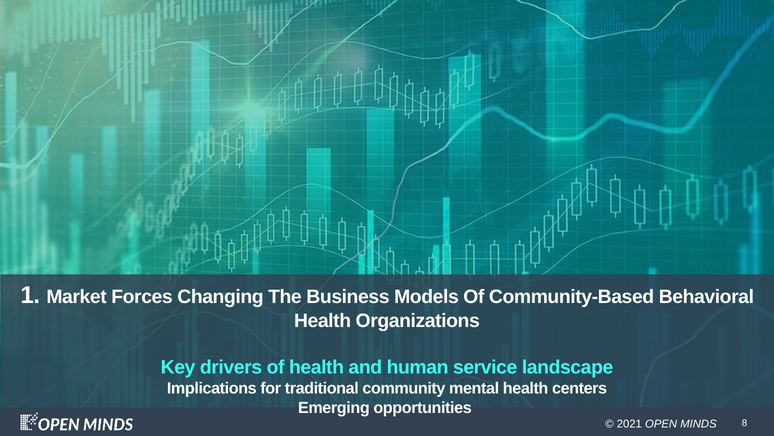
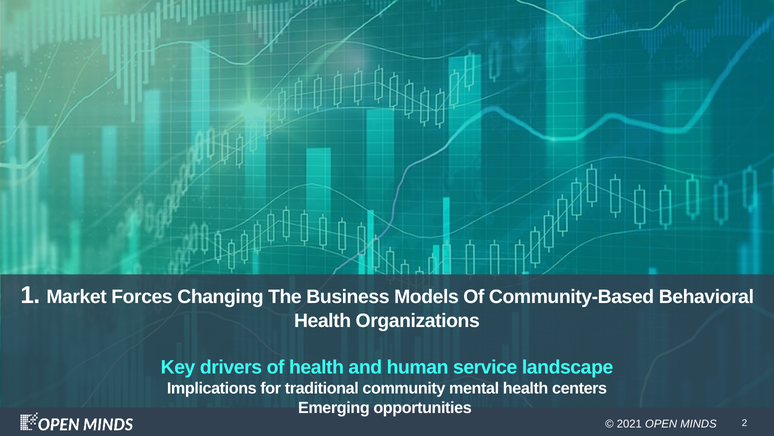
8: 8 -> 2
